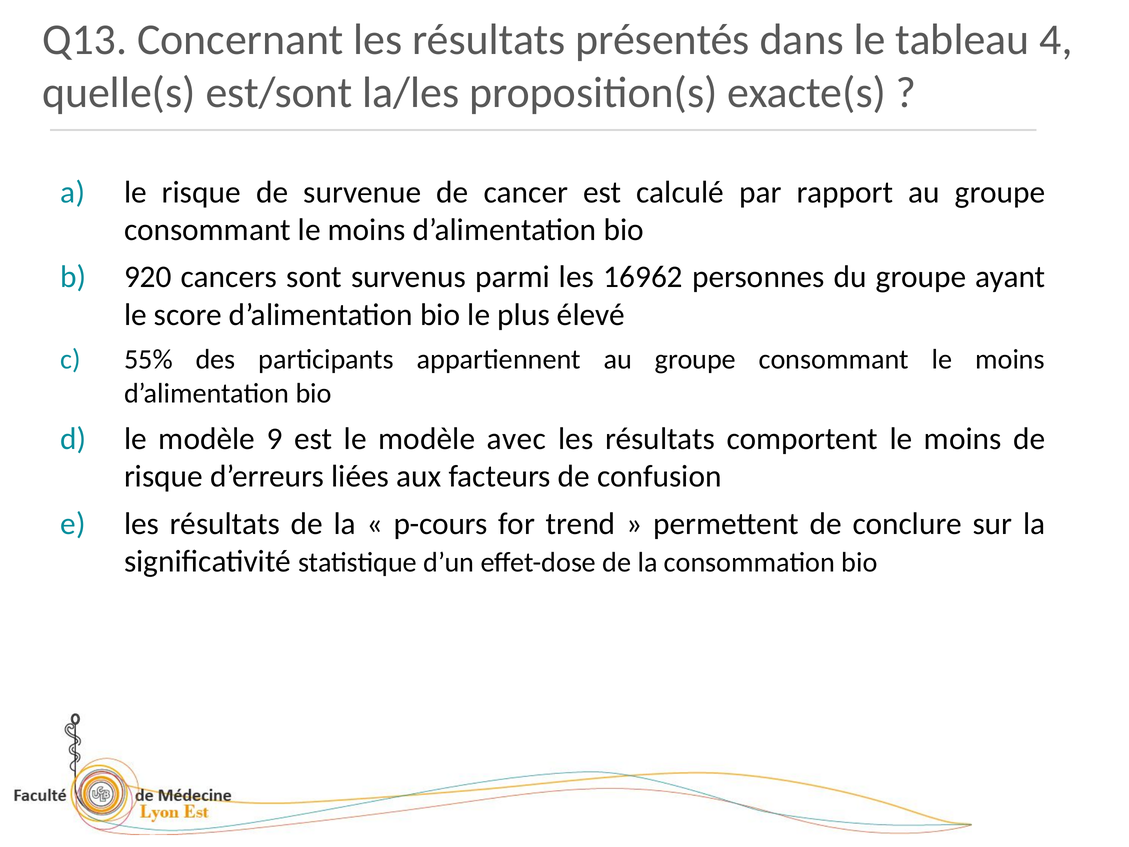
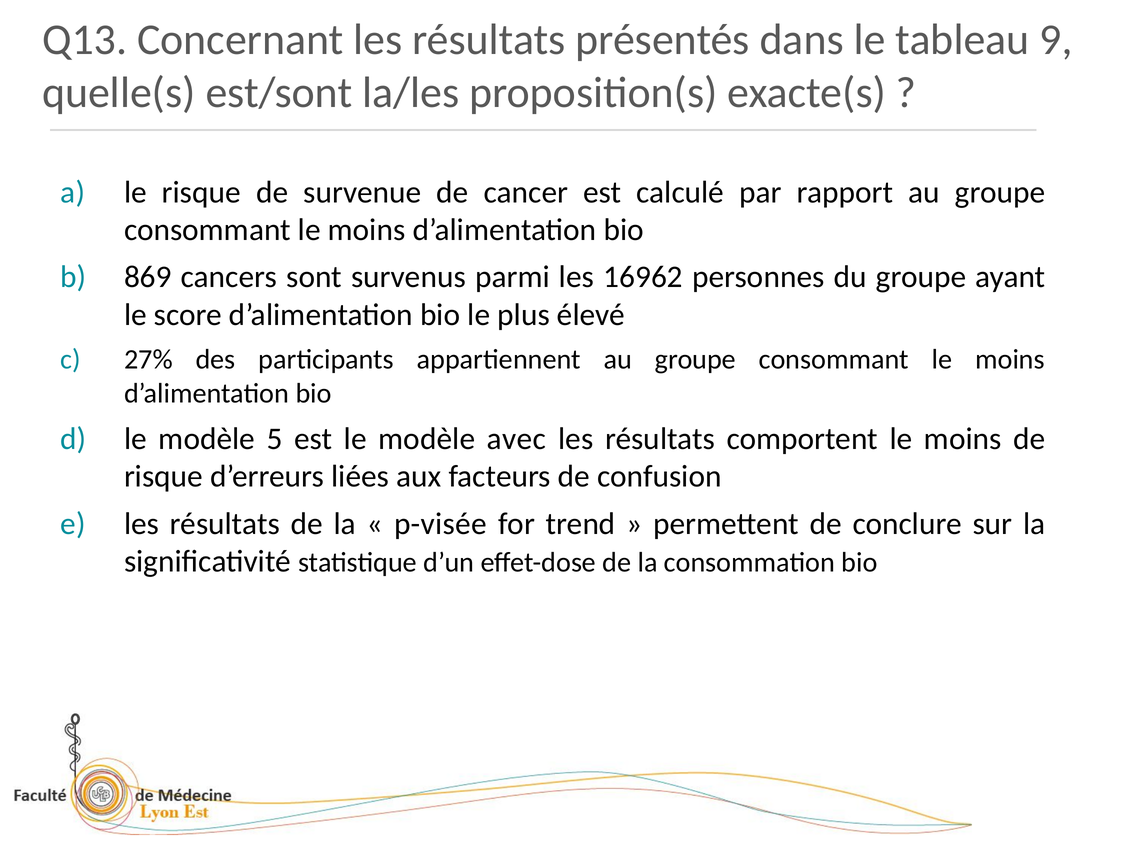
4: 4 -> 9
920: 920 -> 869
55%: 55% -> 27%
9: 9 -> 5
p-cours: p-cours -> p-visée
